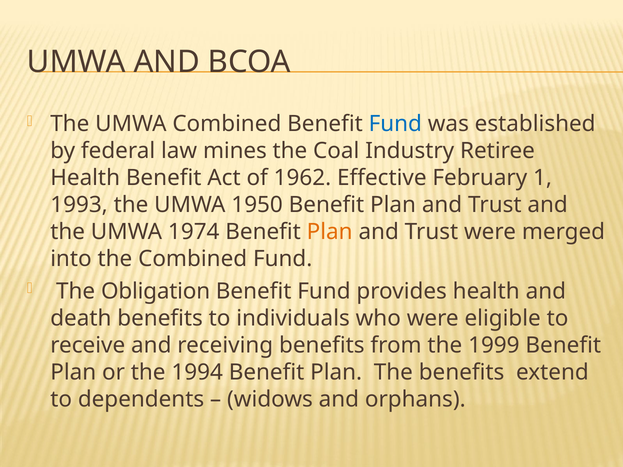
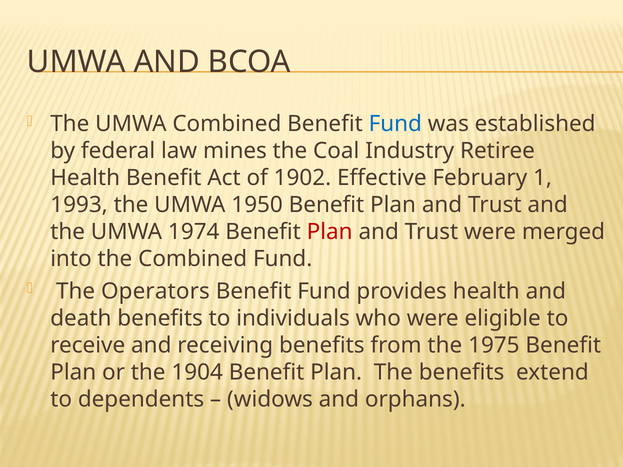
1962: 1962 -> 1902
Plan at (330, 232) colour: orange -> red
Obligation: Obligation -> Operators
1999: 1999 -> 1975
1994: 1994 -> 1904
